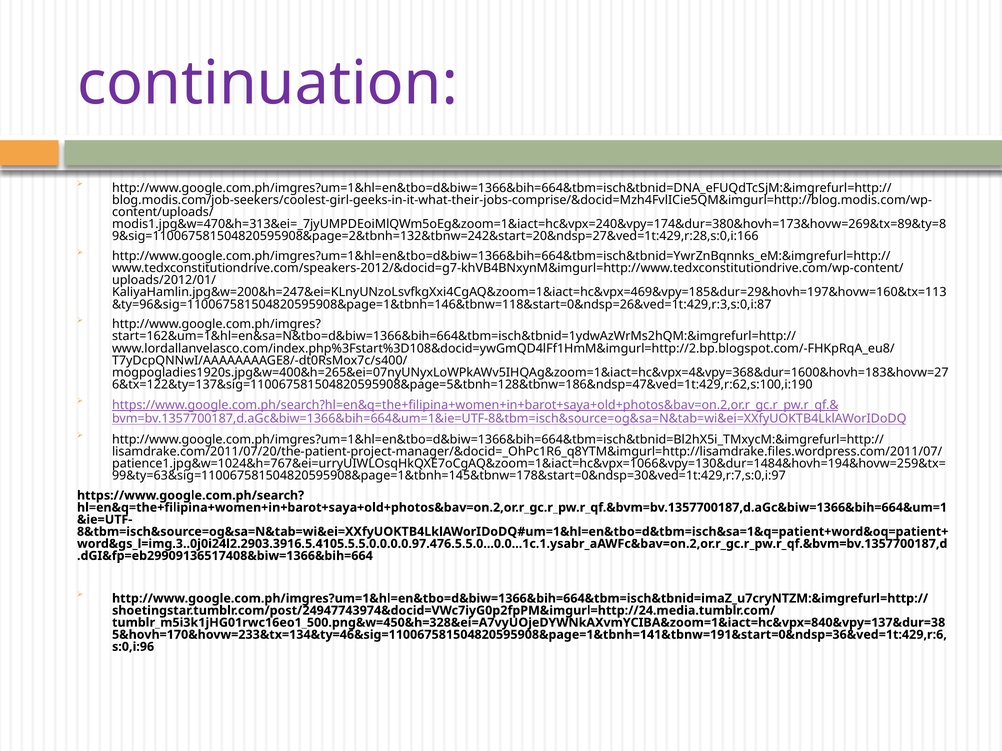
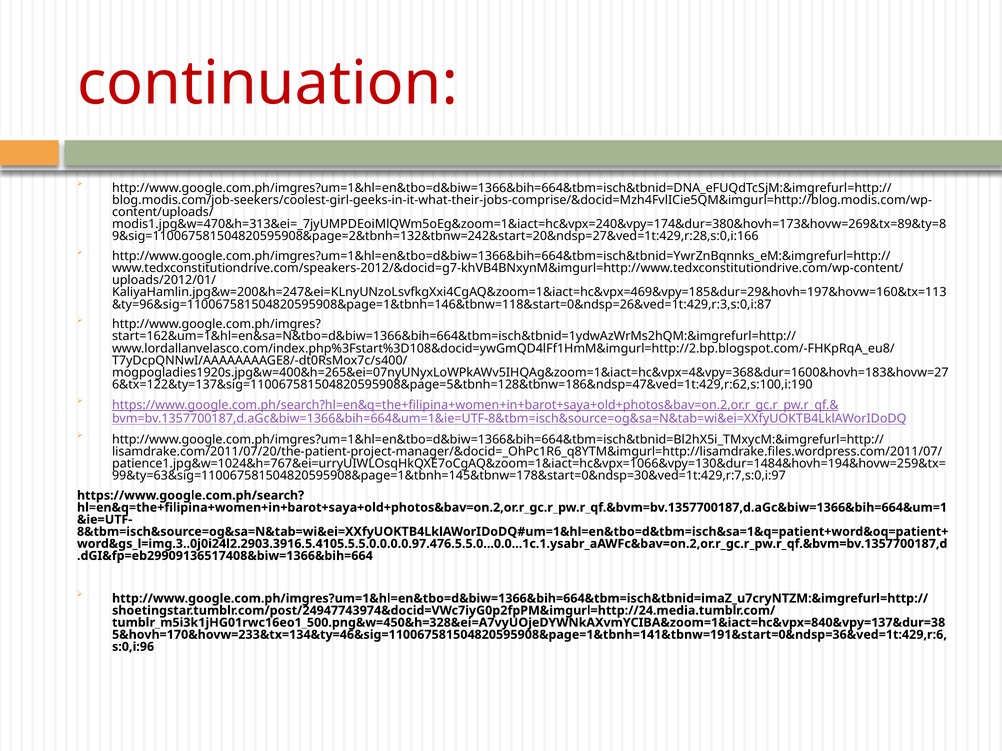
continuation colour: purple -> red
